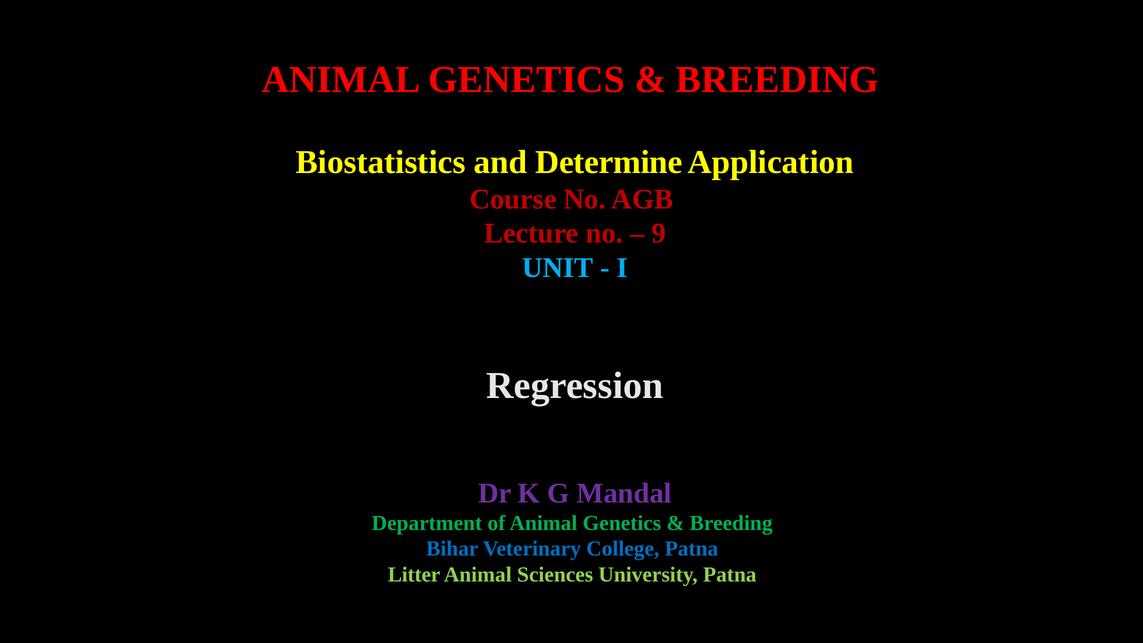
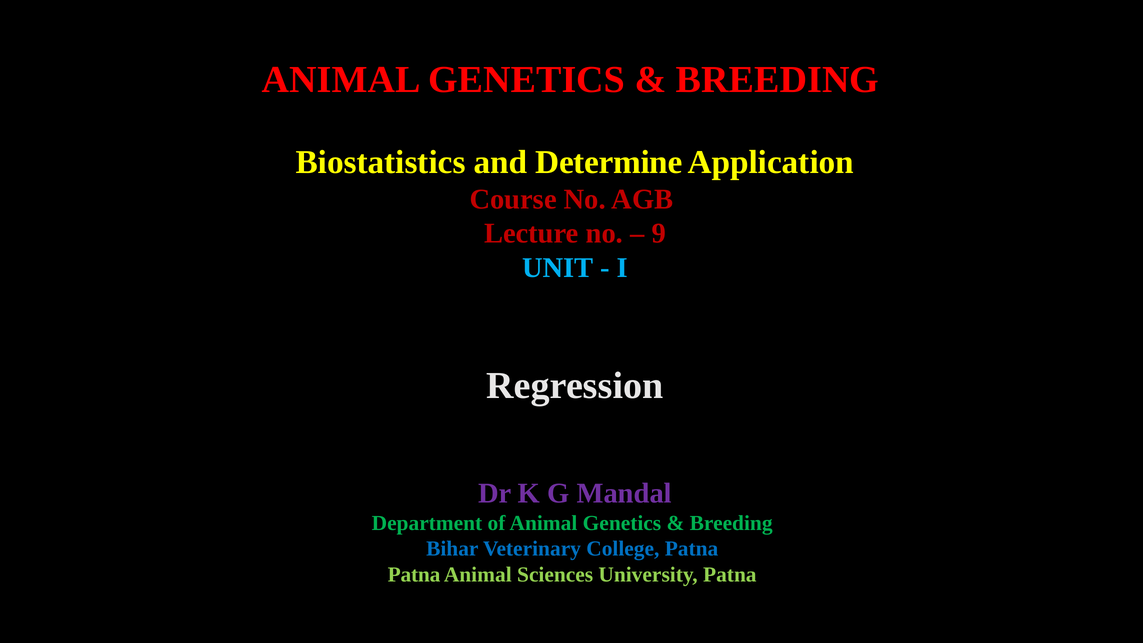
Litter at (414, 574): Litter -> Patna
